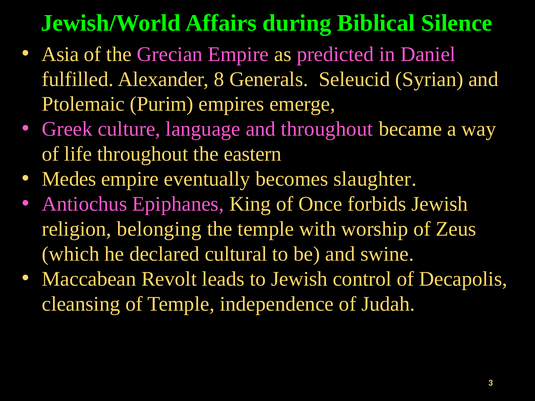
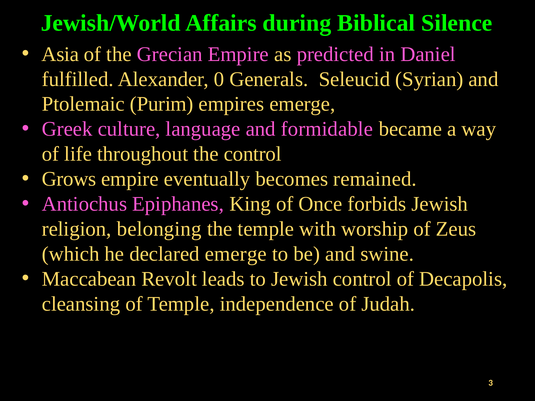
8: 8 -> 0
and throughout: throughout -> formidable
the eastern: eastern -> control
Medes: Medes -> Grows
slaughter: slaughter -> remained
declared cultural: cultural -> emerge
